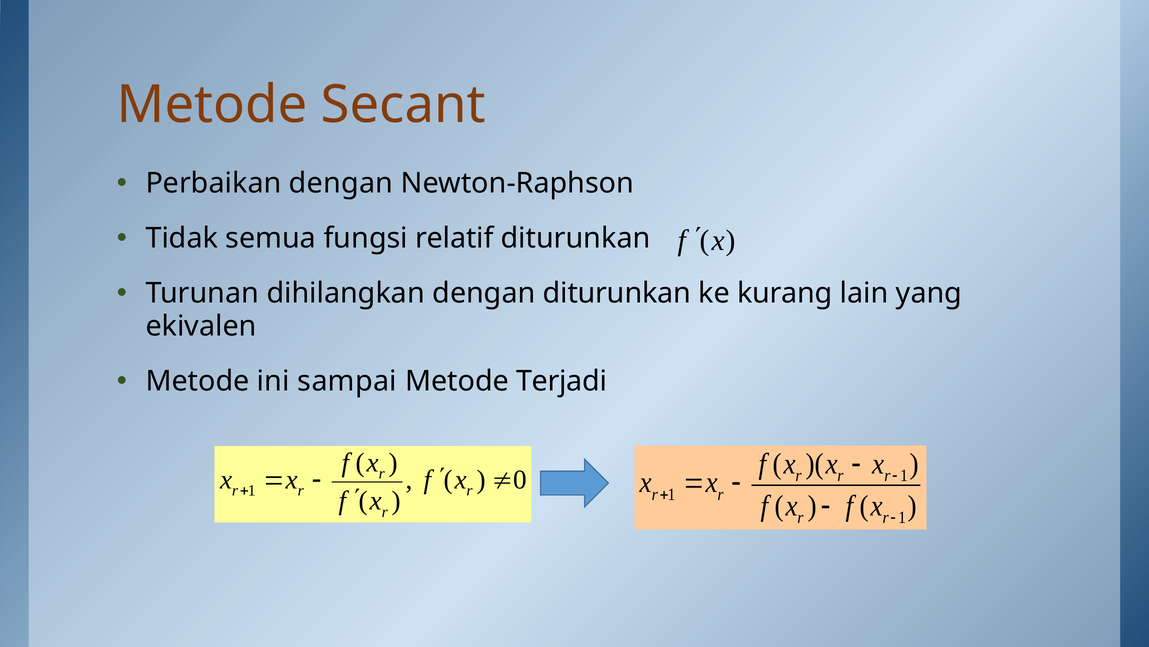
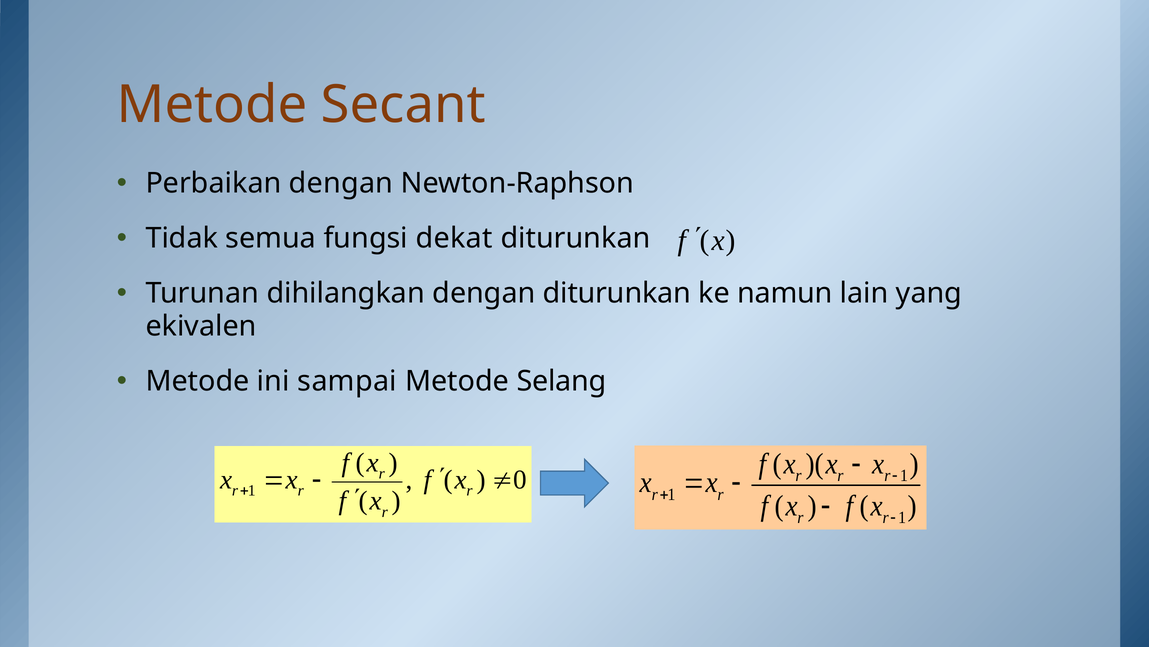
relatif: relatif -> dekat
kurang: kurang -> namun
Terjadi: Terjadi -> Selang
